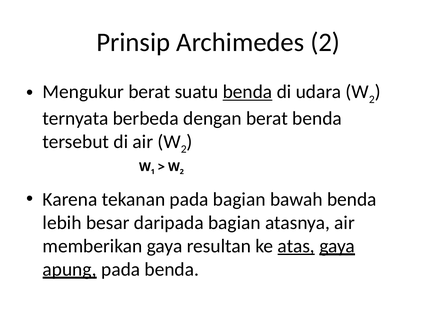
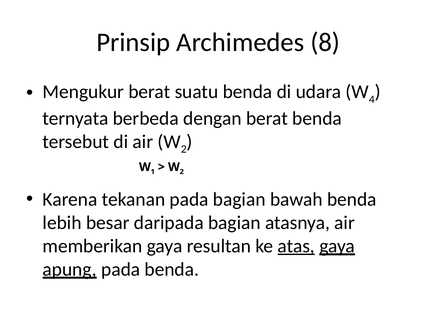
Archimedes 2: 2 -> 8
benda at (247, 92) underline: present -> none
2 at (372, 99): 2 -> 4
